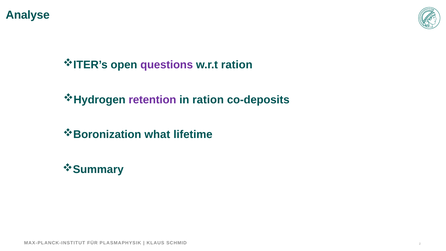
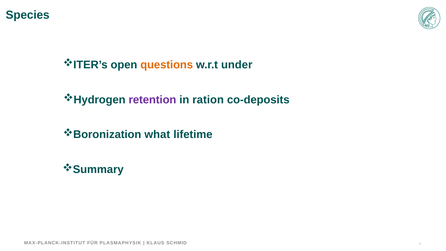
Analyse: Analyse -> Species
questions colour: purple -> orange
w.r.t ration: ration -> under
